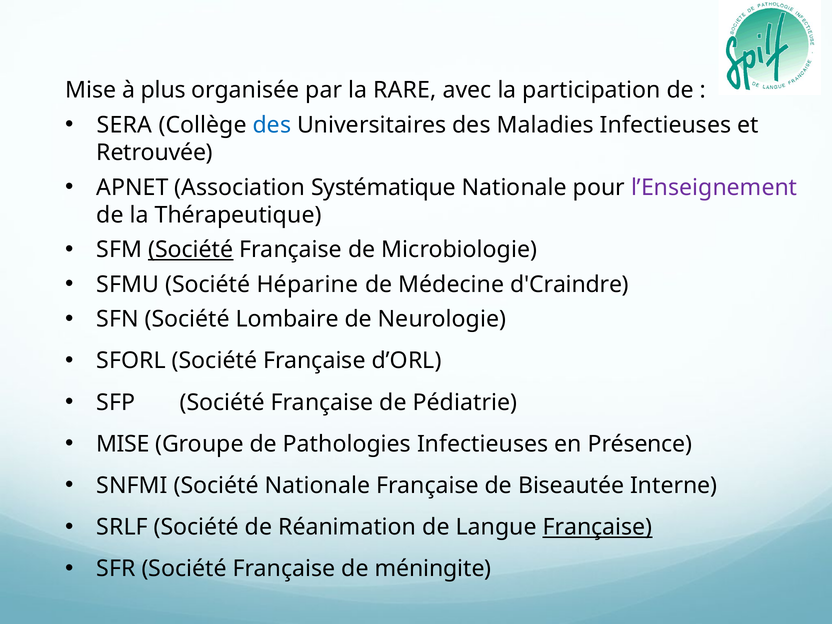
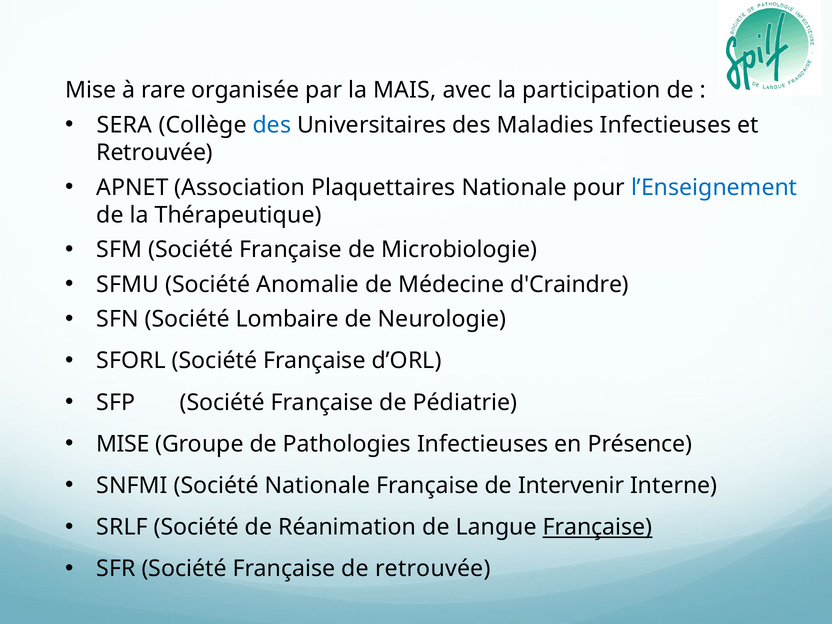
plus: plus -> rare
RARE: RARE -> MAIS
Systématique: Systématique -> Plaquettaires
l’Enseignement colour: purple -> blue
Société at (191, 250) underline: present -> none
Héparine: Héparine -> Anomalie
Biseautée: Biseautée -> Intervenir
de méningite: méningite -> retrouvée
